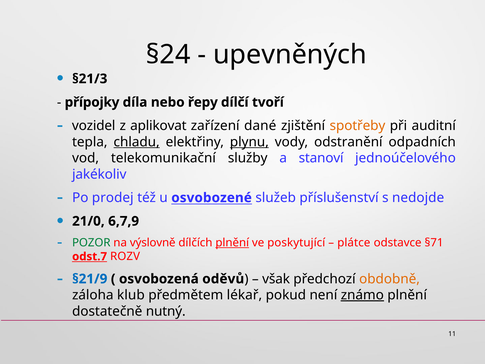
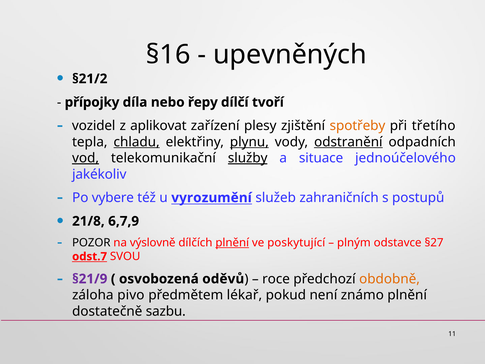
§24: §24 -> §16
§21/3: §21/3 -> §21/2
dané: dané -> plesy
auditní: auditní -> třetího
odstranění underline: none -> present
vod underline: none -> present
služby underline: none -> present
stanoví: stanoví -> situace
prodej: prodej -> vybere
osvobozené: osvobozené -> vyrozumění
příslušenství: příslušenství -> zahraničních
nedojde: nedojde -> postupů
21/0: 21/0 -> 21/8
POZOR colour: green -> black
plátce: plátce -> plným
§71: §71 -> §27
ROZV: ROZV -> SVOU
§21/9 colour: blue -> purple
však: však -> roce
klub: klub -> pivo
známo underline: present -> none
nutný: nutný -> sazbu
